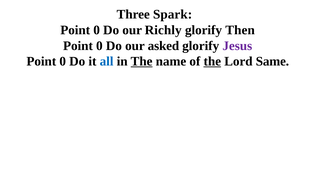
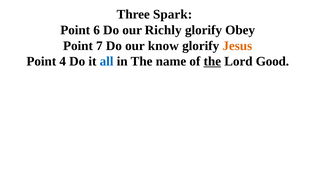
0 at (97, 30): 0 -> 6
Then: Then -> Obey
0 at (99, 46): 0 -> 7
asked: asked -> know
Jesus colour: purple -> orange
0 at (63, 62): 0 -> 4
The at (142, 62) underline: present -> none
Same: Same -> Good
